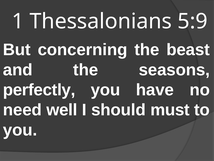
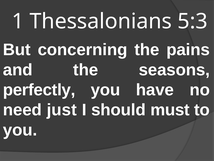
5:9: 5:9 -> 5:3
beast: beast -> pains
well: well -> just
